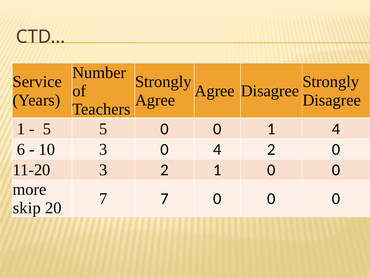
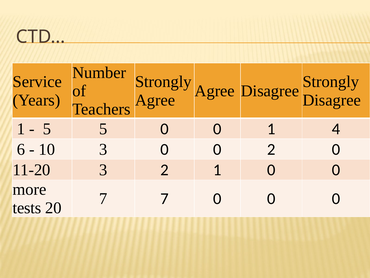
3 0 4: 4 -> 0
skip: skip -> tests
